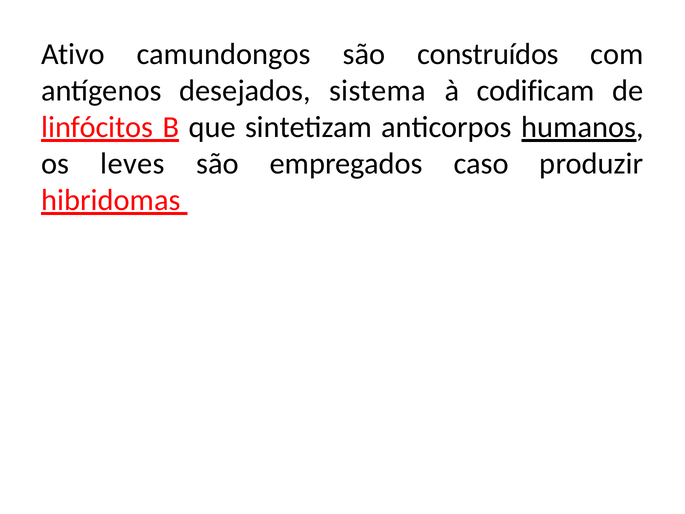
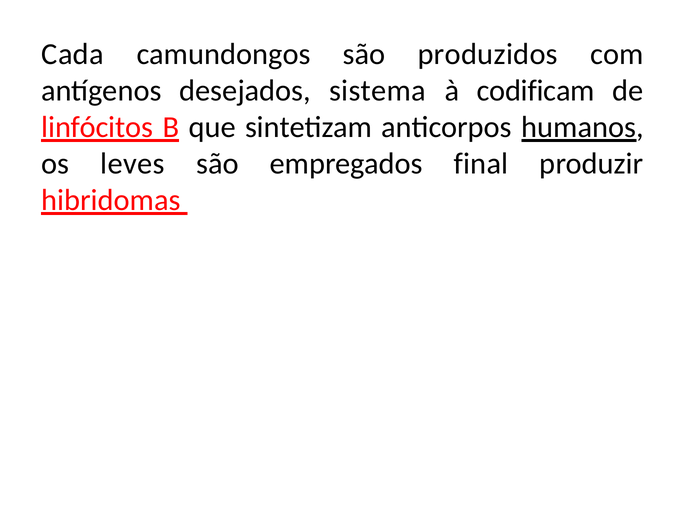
Ativo: Ativo -> Cada
construídos: construídos -> produzidos
caso: caso -> final
